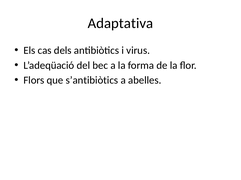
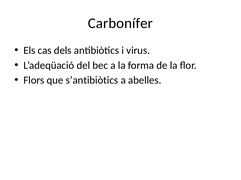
Adaptativa: Adaptativa -> Carbonífer
